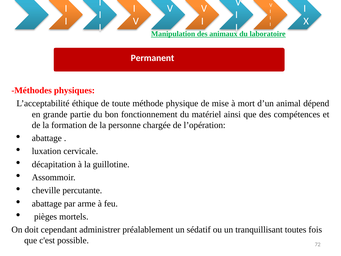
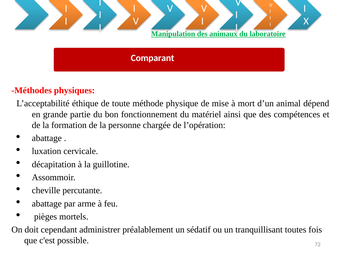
Permanent: Permanent -> Comparant
